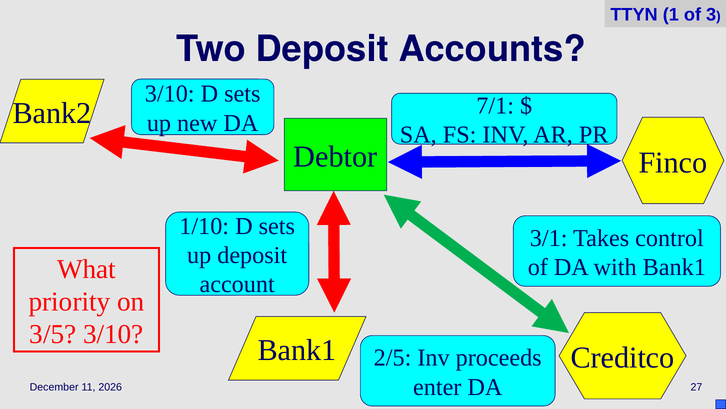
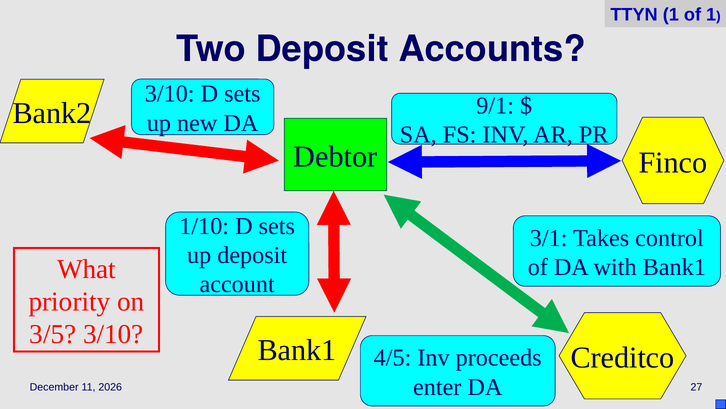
of 3: 3 -> 1
7/1: 7/1 -> 9/1
2/5: 2/5 -> 4/5
